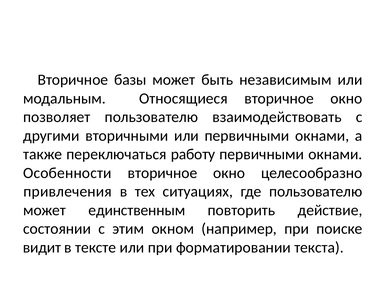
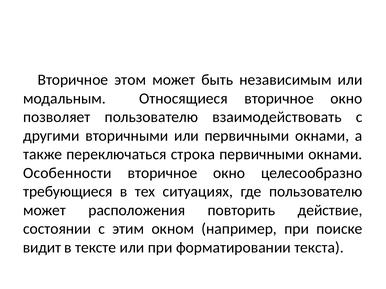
базы: базы -> этом
работу: работу -> строка
привлечения: привлечения -> требующиеся
единственным: единственным -> расположения
